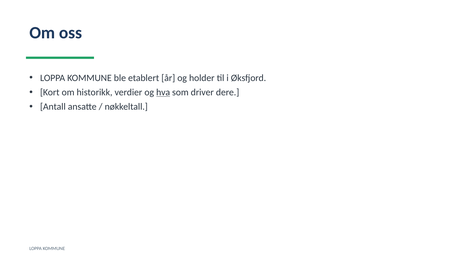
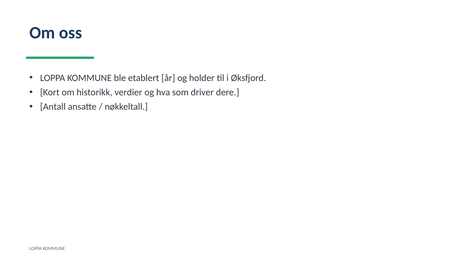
hva underline: present -> none
